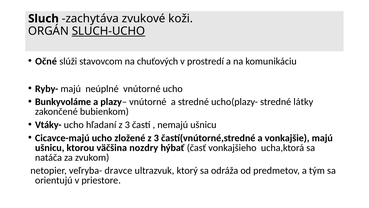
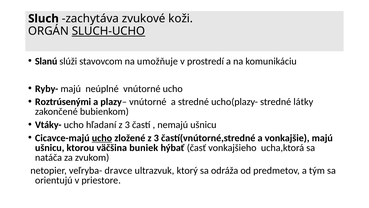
Očné: Očné -> Slanú
chuťových: chuťových -> umožňuje
Bunkyvoláme: Bunkyvoláme -> Roztrúsenými
ucho at (102, 138) underline: none -> present
nozdry: nozdry -> buniek
